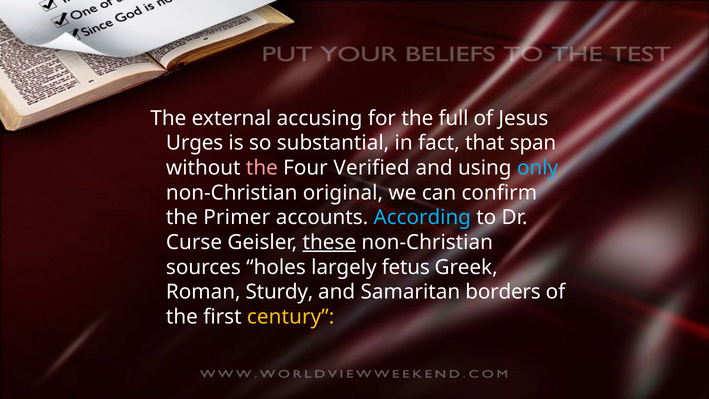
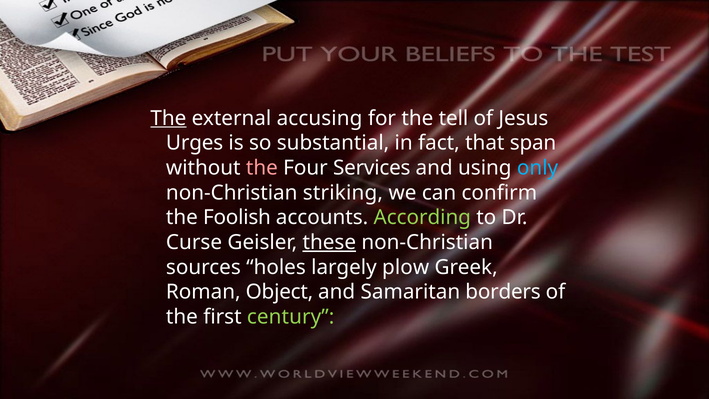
The at (168, 118) underline: none -> present
full: full -> tell
Verified: Verified -> Services
original: original -> striking
Primer: Primer -> Foolish
According colour: light blue -> light green
fetus: fetus -> plow
Sturdy: Sturdy -> Object
century colour: yellow -> light green
